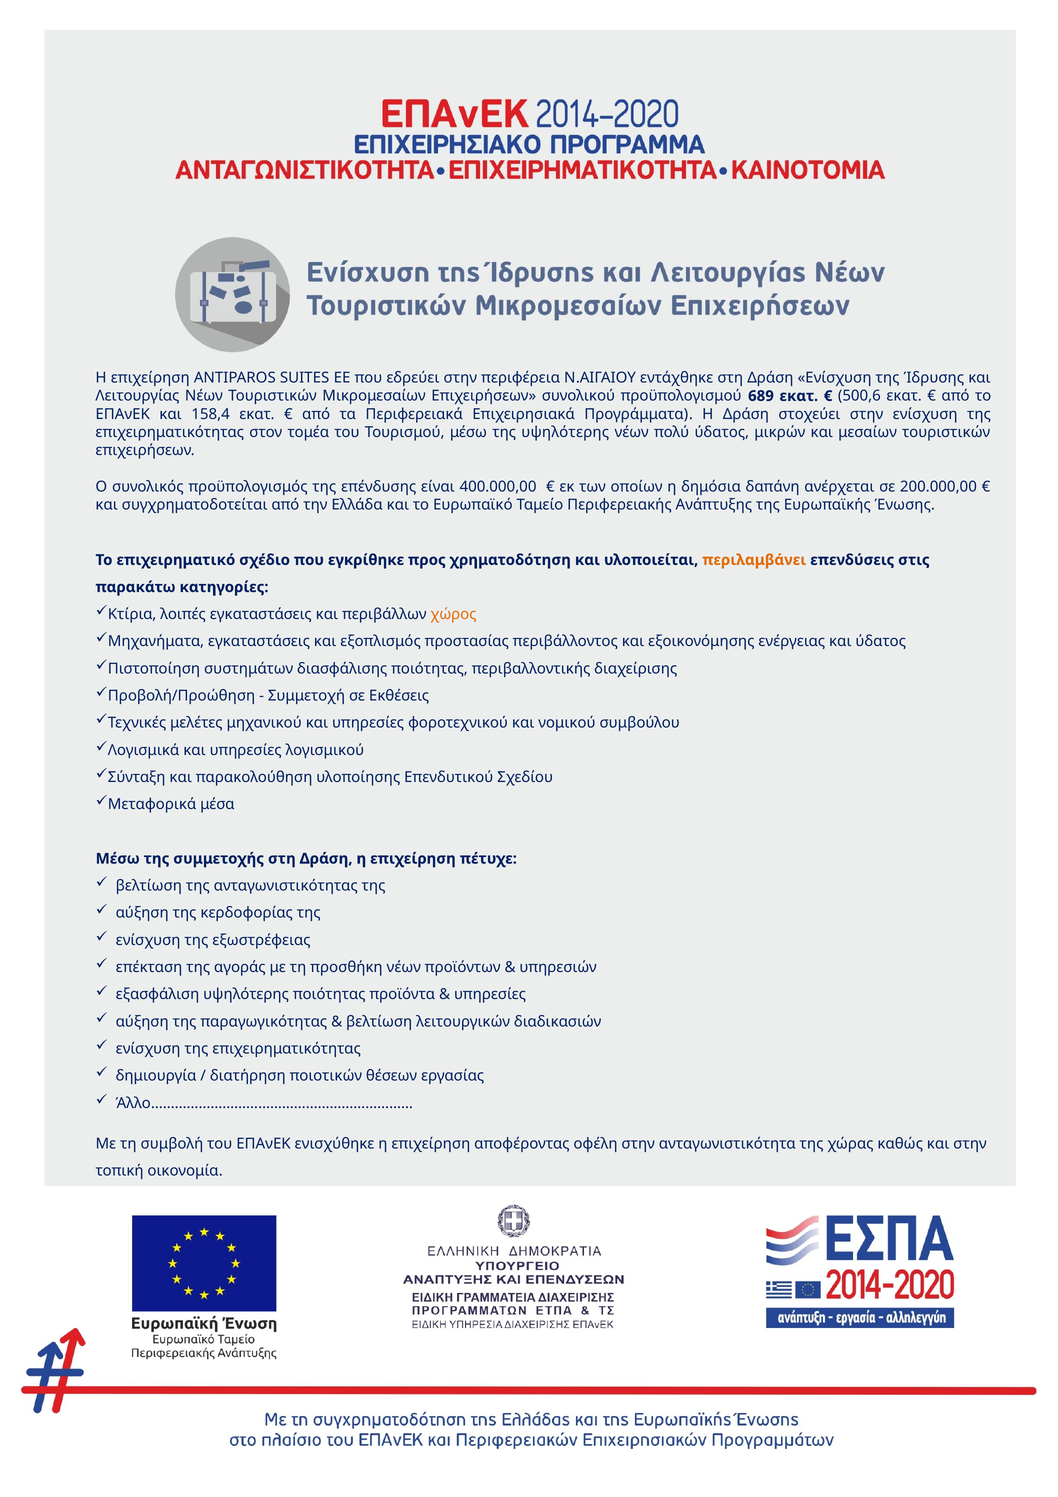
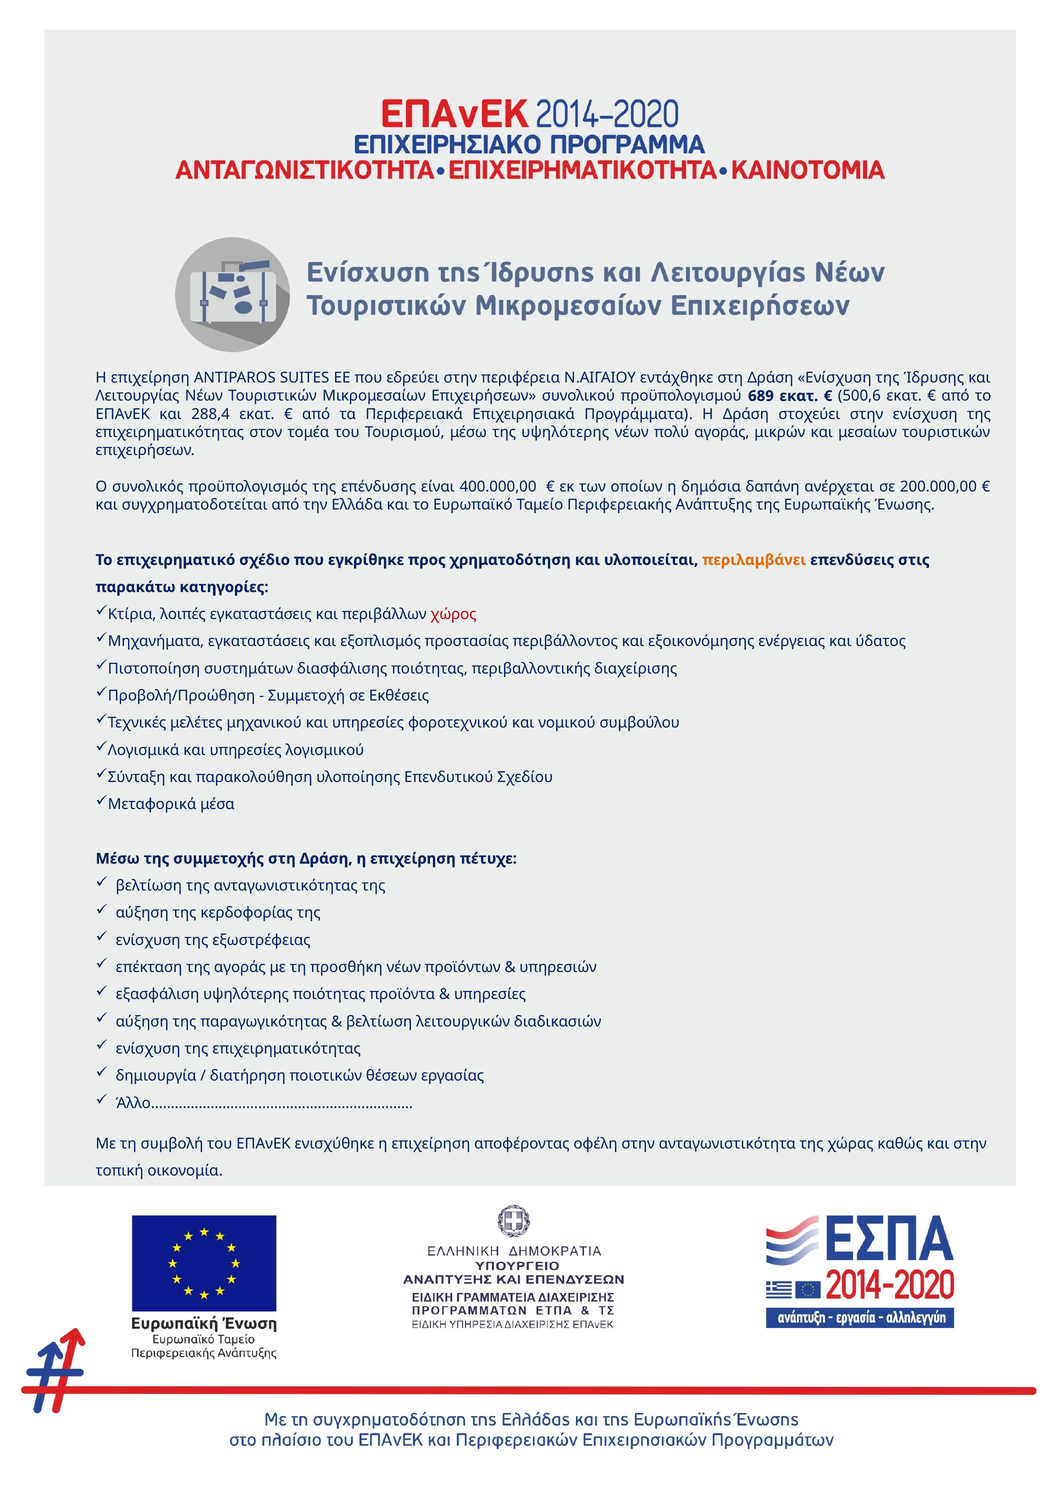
158,4: 158,4 -> 288,4
πολύ ύδατος: ύδατος -> αγοράς
χώρος colour: orange -> red
